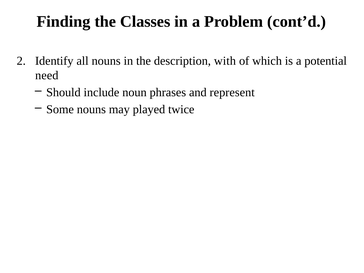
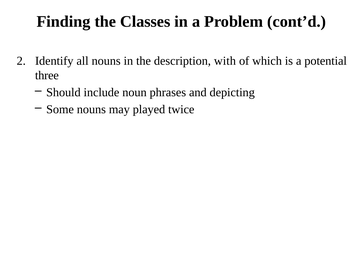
need: need -> three
represent: represent -> depicting
